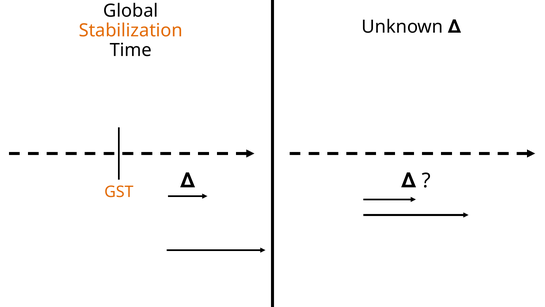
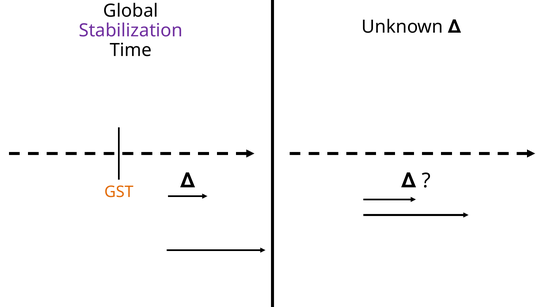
Stabilization colour: orange -> purple
